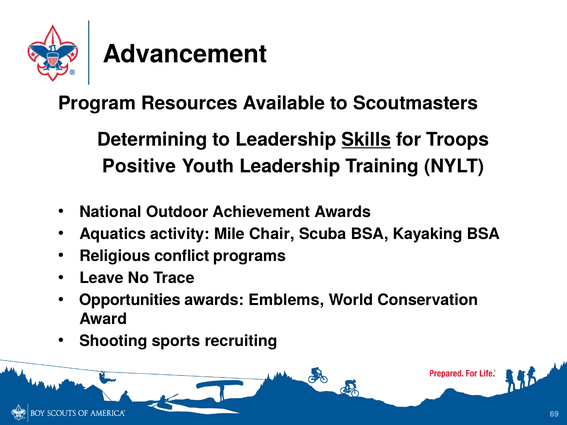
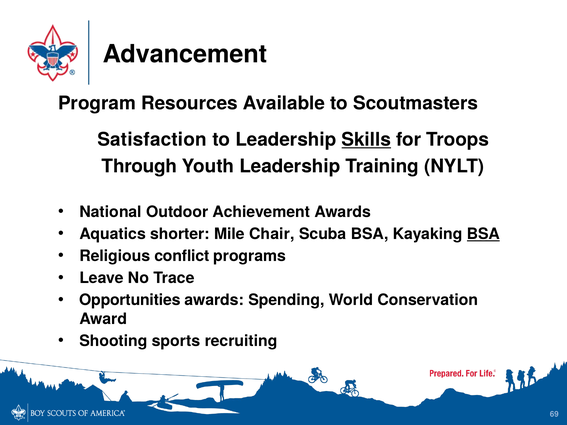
Determining: Determining -> Satisfaction
Positive: Positive -> Through
activity: activity -> shorter
BSA at (483, 234) underline: none -> present
Emblems: Emblems -> Spending
